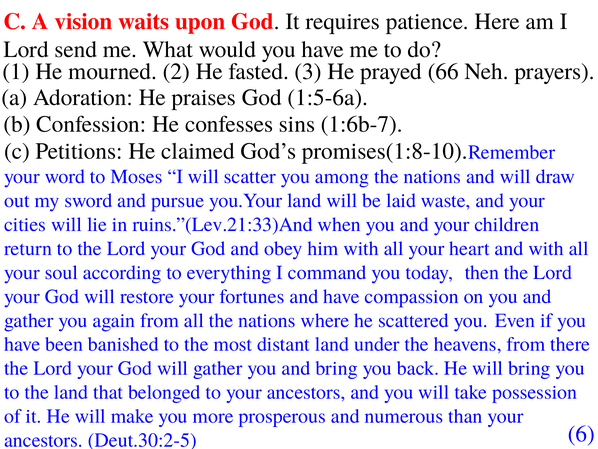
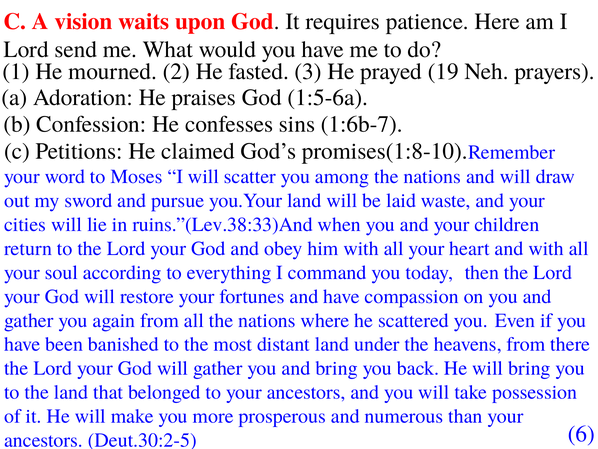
66: 66 -> 19
ruins.”(Lev.21:33)And: ruins.”(Lev.21:33)And -> ruins.”(Lev.38:33)And
